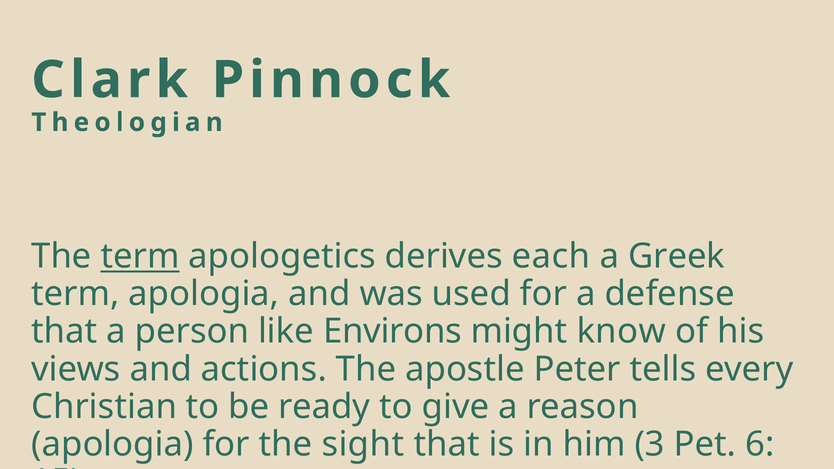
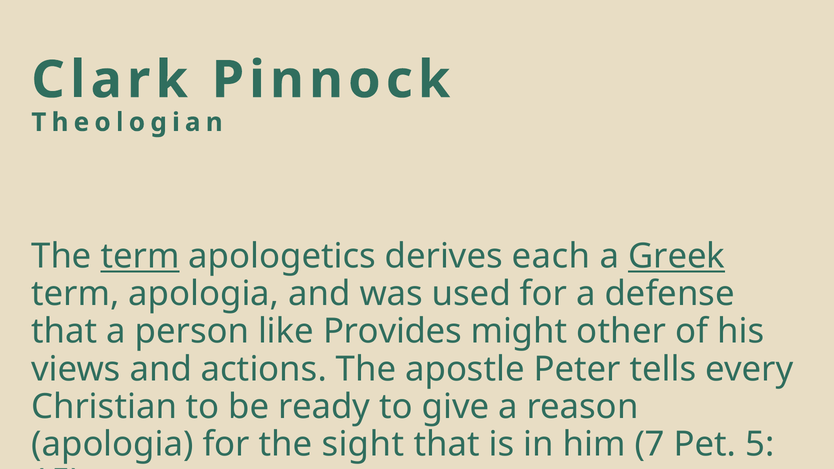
Greek underline: none -> present
Environs: Environs -> Provides
know: know -> other
3: 3 -> 7
6: 6 -> 5
